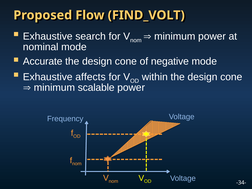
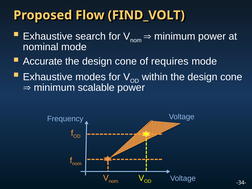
negative: negative -> requires
affects: affects -> modes
